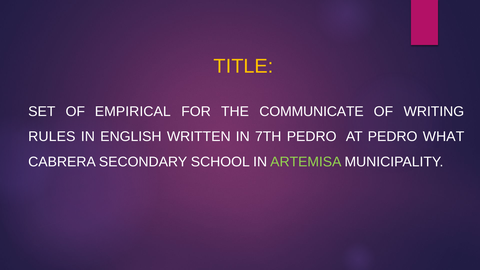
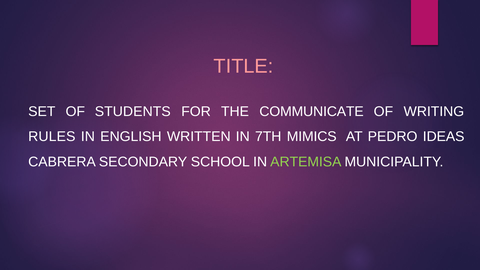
TITLE colour: yellow -> pink
EMPIRICAL: EMPIRICAL -> STUDENTS
7TH PEDRO: PEDRO -> MIMICS
WHAT: WHAT -> IDEAS
